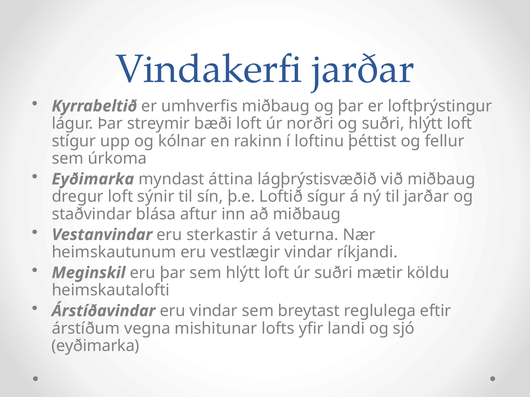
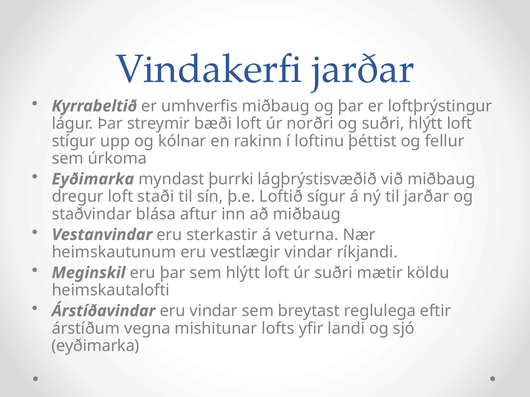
áttina: áttina -> þurrki
sýnir: sýnir -> staði
